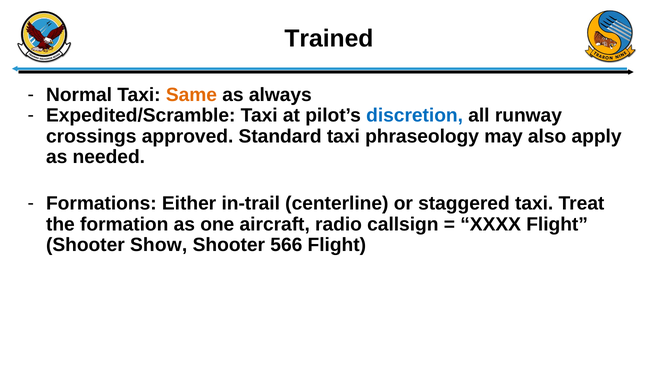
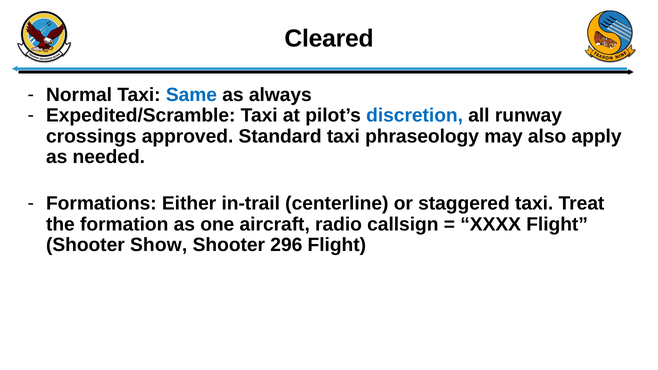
Trained: Trained -> Cleared
Same colour: orange -> blue
566: 566 -> 296
